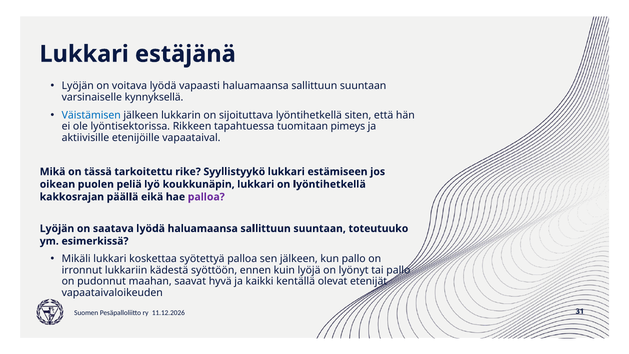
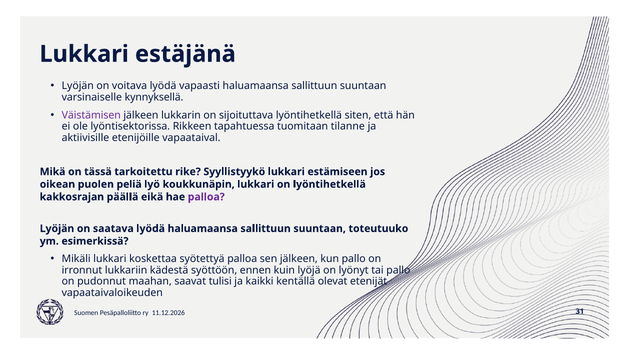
Väistämisen colour: blue -> purple
pimeys: pimeys -> tilanne
hyvä: hyvä -> tulisi
